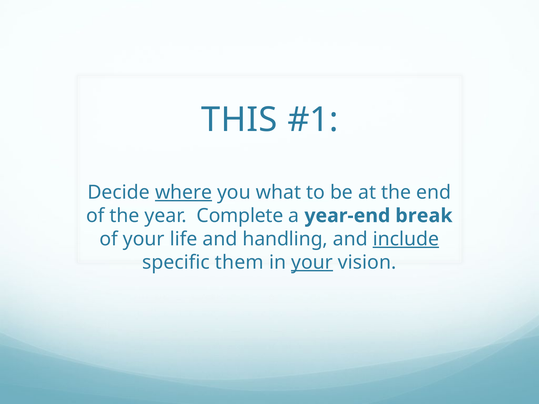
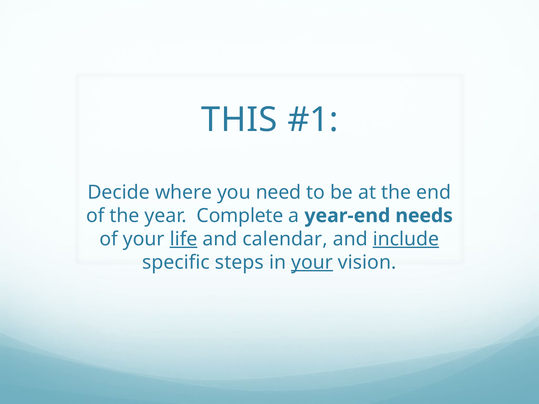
where underline: present -> none
what: what -> need
break: break -> needs
life underline: none -> present
handling: handling -> calendar
them: them -> steps
